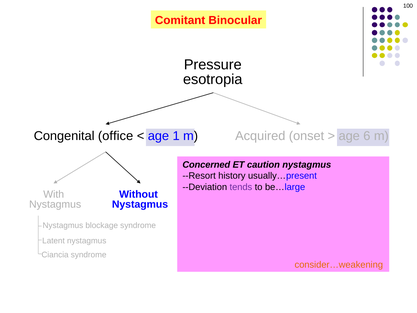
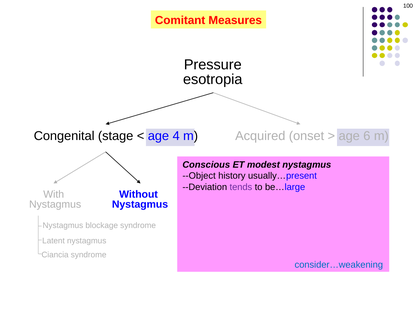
Binocular: Binocular -> Measures
office: office -> stage
1: 1 -> 4
Concerned: Concerned -> Conscious
caution: caution -> modest
--Resort: --Resort -> --Object
consider…weakening colour: orange -> blue
